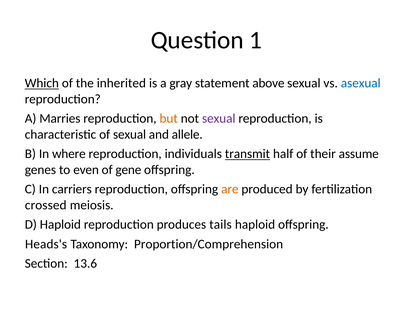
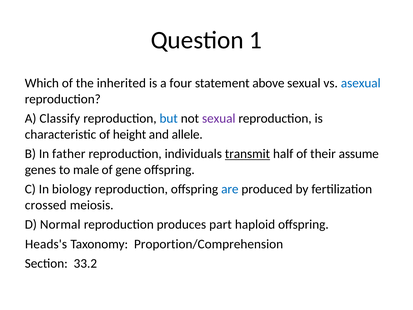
Which underline: present -> none
gray: gray -> four
Marries: Marries -> Classify
but colour: orange -> blue
of sexual: sexual -> height
where: where -> father
even: even -> male
carriers: carriers -> biology
are colour: orange -> blue
D Haploid: Haploid -> Normal
tails: tails -> part
13.6: 13.6 -> 33.2
